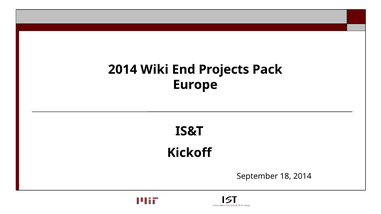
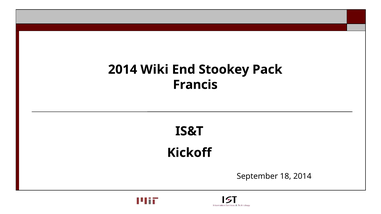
Projects: Projects -> Stookey
Europe: Europe -> Francis
